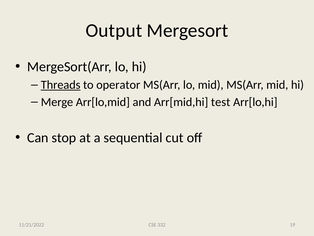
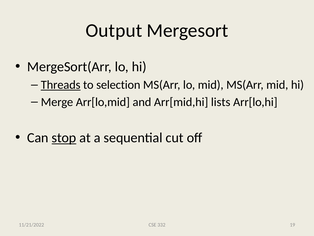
operator: operator -> selection
test: test -> lists
stop underline: none -> present
